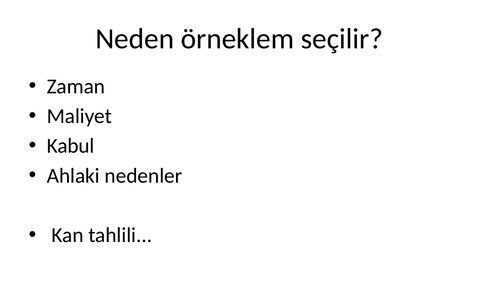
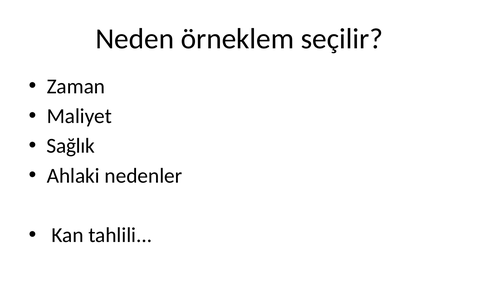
Kabul: Kabul -> Sağlık
